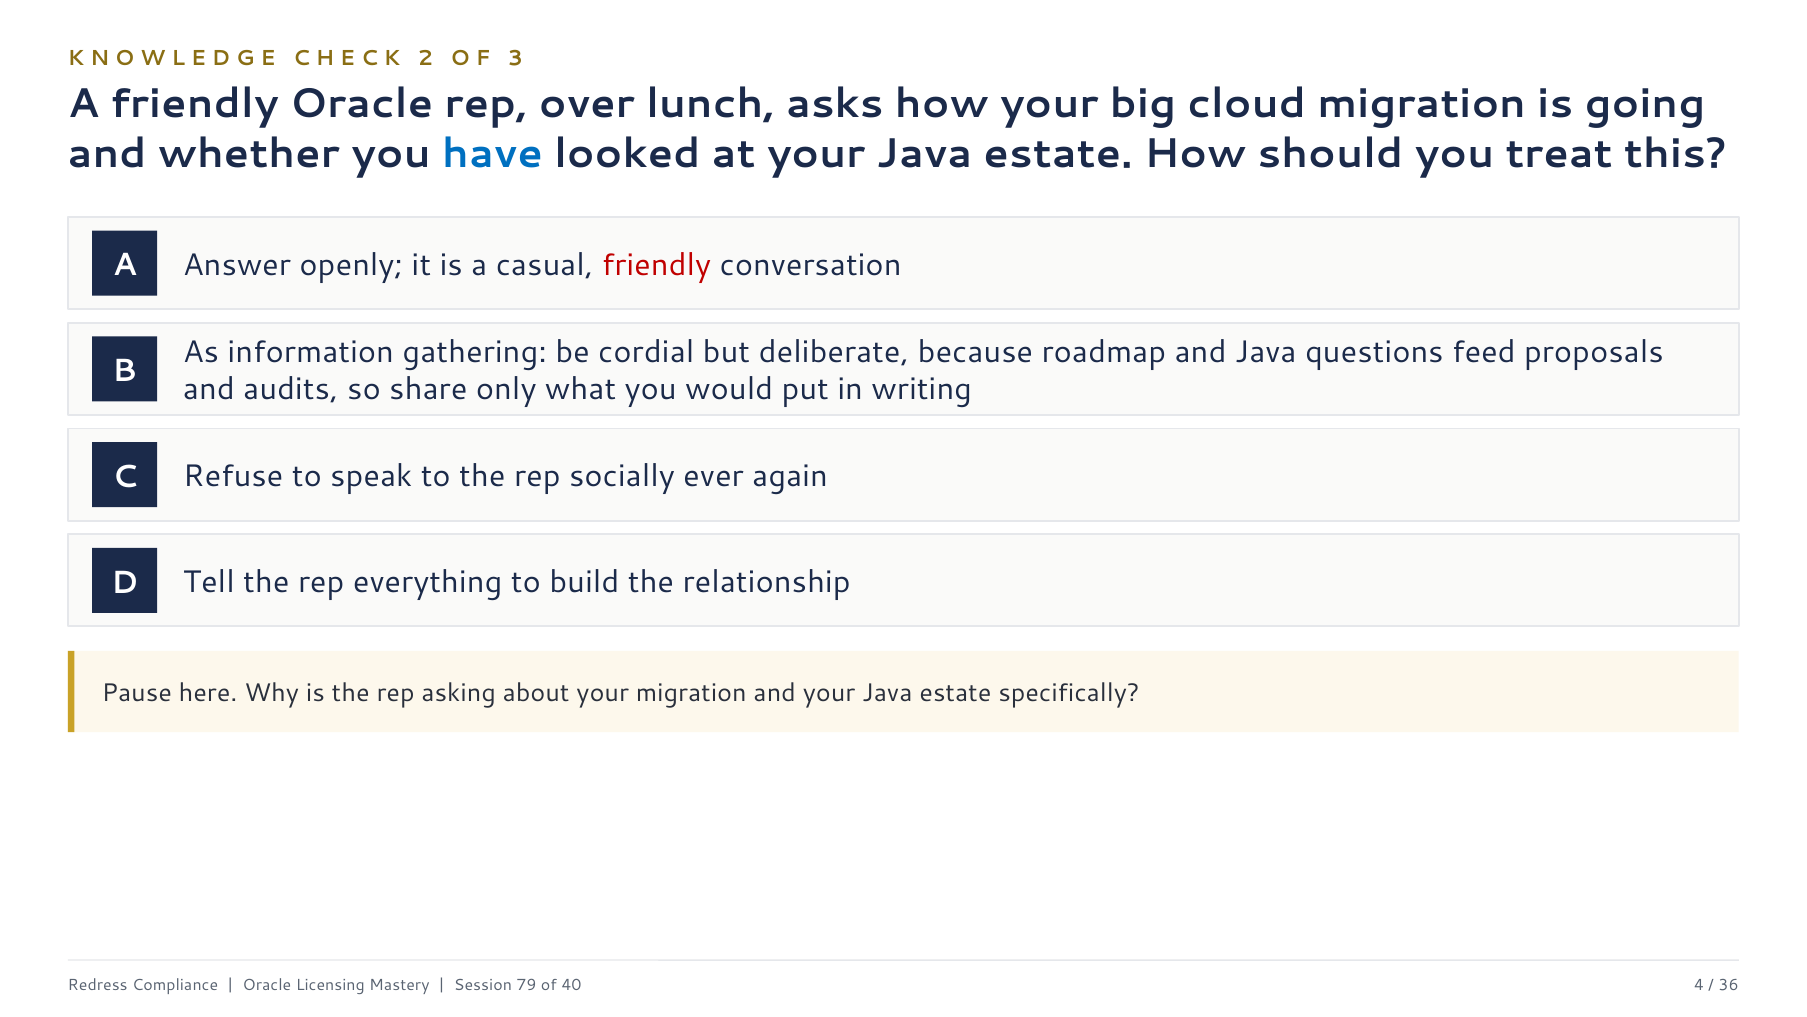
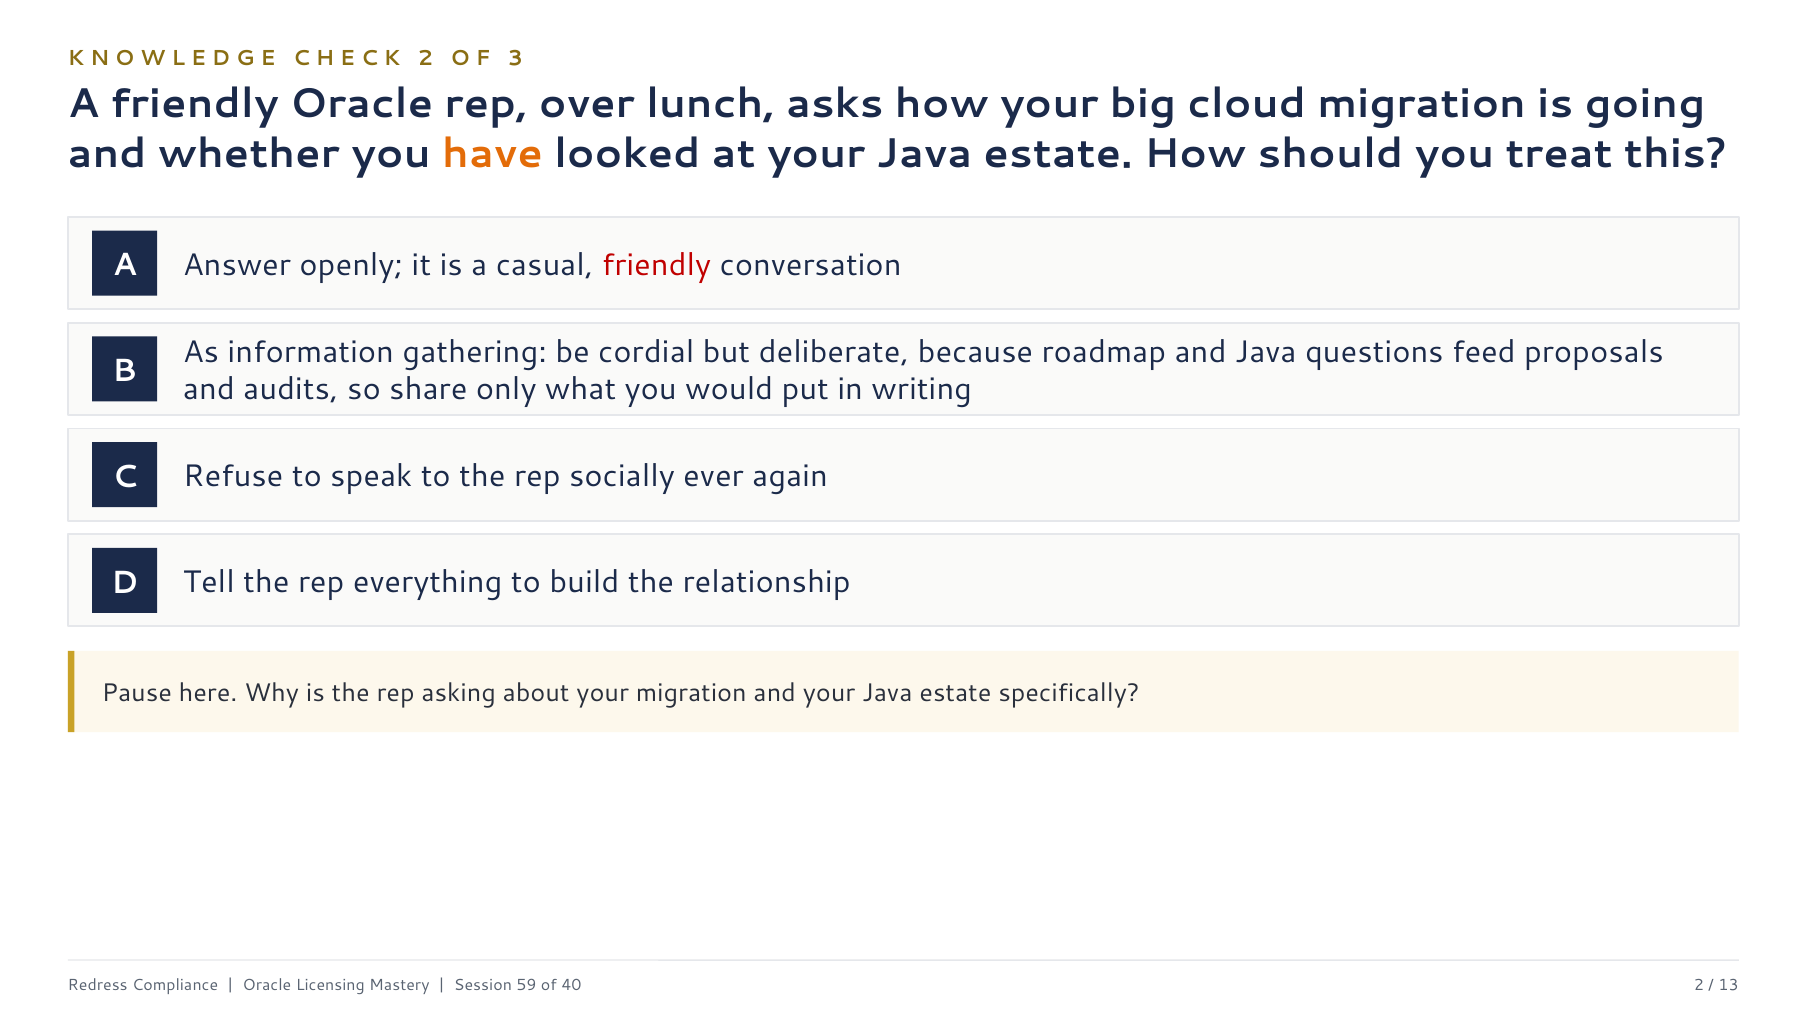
have colour: blue -> orange
79: 79 -> 59
40 4: 4 -> 2
36: 36 -> 13
